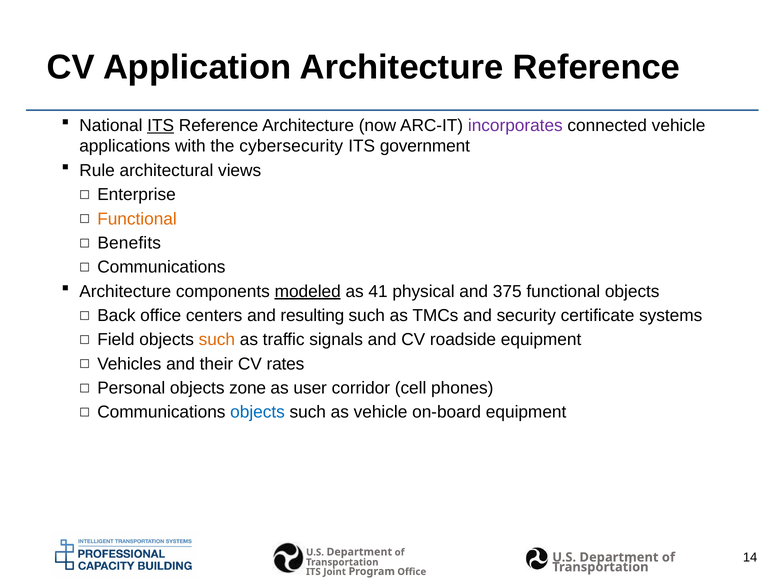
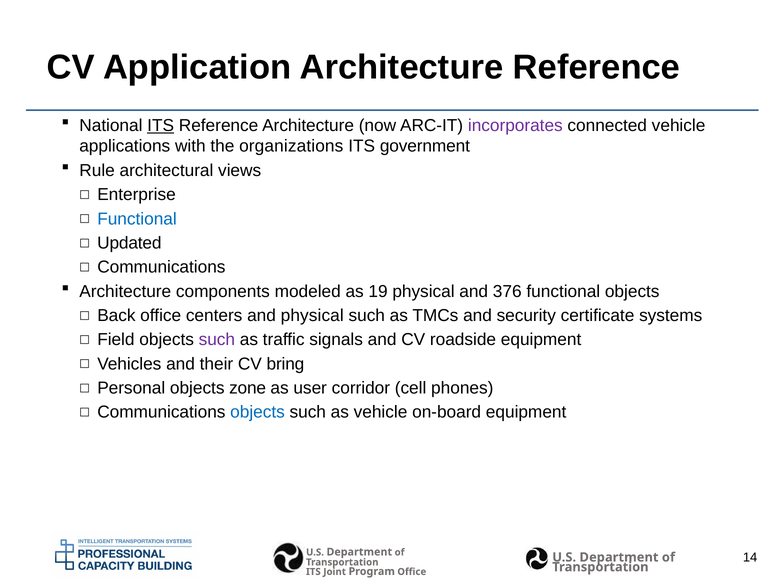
cybersecurity: cybersecurity -> organizations
Functional at (137, 219) colour: orange -> blue
Benefits: Benefits -> Updated
modeled underline: present -> none
41: 41 -> 19
375: 375 -> 376
and resulting: resulting -> physical
such at (217, 340) colour: orange -> purple
rates: rates -> bring
